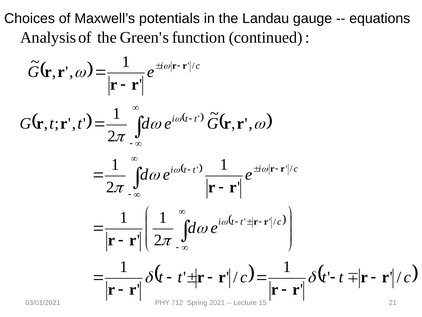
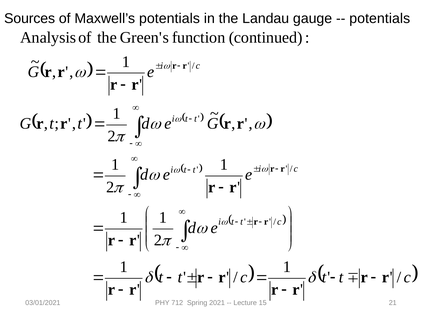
Choices: Choices -> Sources
equations at (380, 18): equations -> potentials
